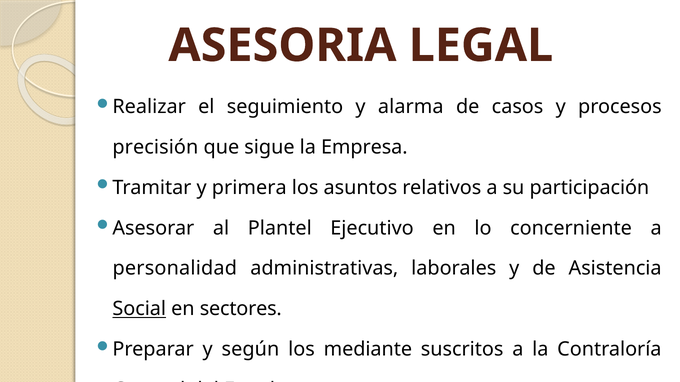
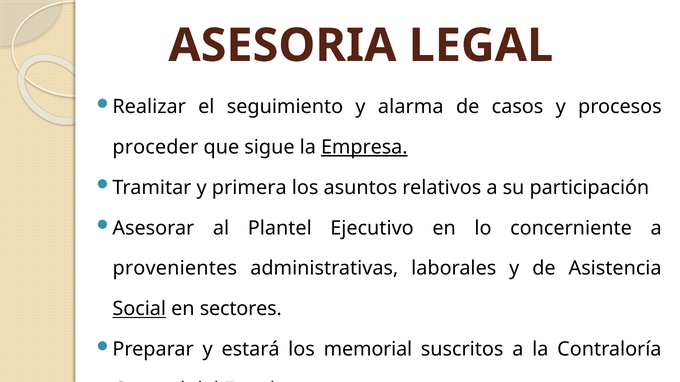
precisión: precisión -> proceder
Empresa underline: none -> present
personalidad: personalidad -> provenientes
según: según -> estará
mediante: mediante -> memorial
